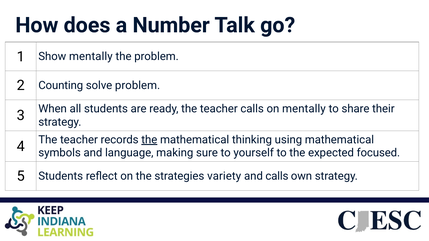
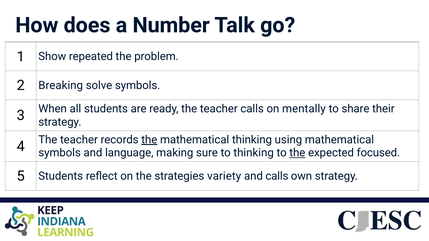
Show mentally: mentally -> repeated
Counting: Counting -> Breaking
solve problem: problem -> symbols
to yourself: yourself -> thinking
the at (297, 153) underline: none -> present
